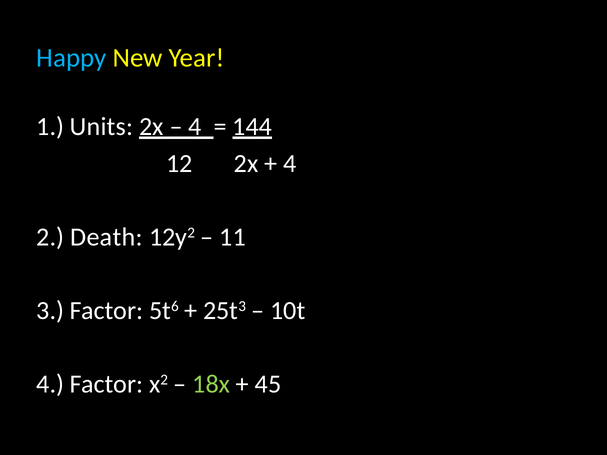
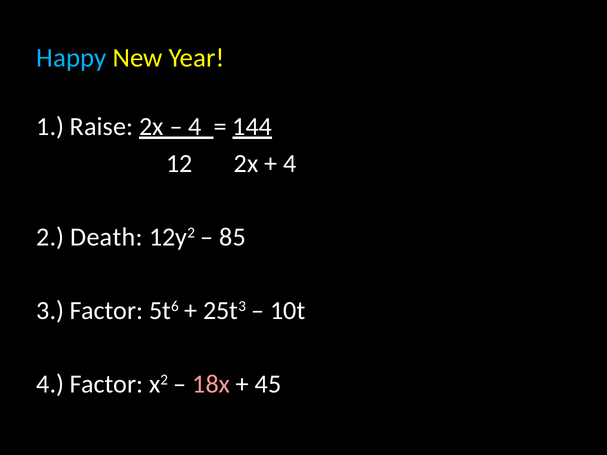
Units: Units -> Raise
11: 11 -> 85
18x colour: light green -> pink
